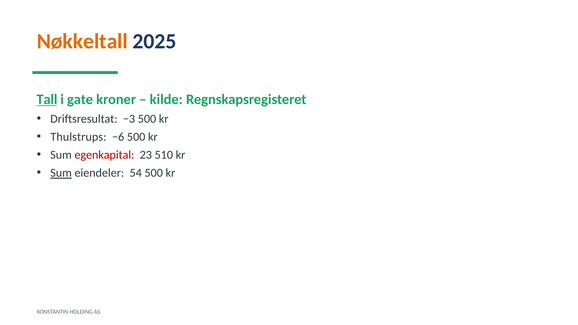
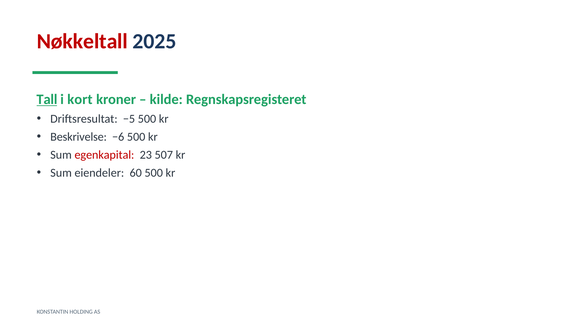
Nøkkeltall colour: orange -> red
gate: gate -> kort
−3: −3 -> −5
Thulstrups: Thulstrups -> Beskrivelse
510: 510 -> 507
Sum at (61, 173) underline: present -> none
54: 54 -> 60
